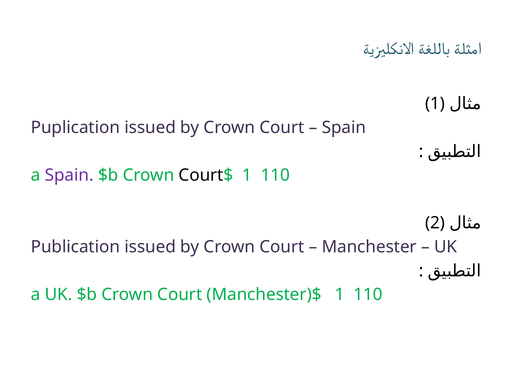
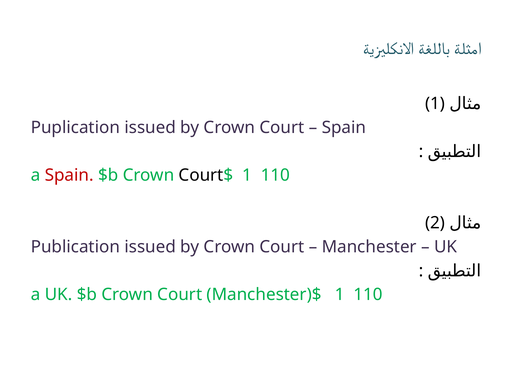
Spain at (69, 175) colour: purple -> red
